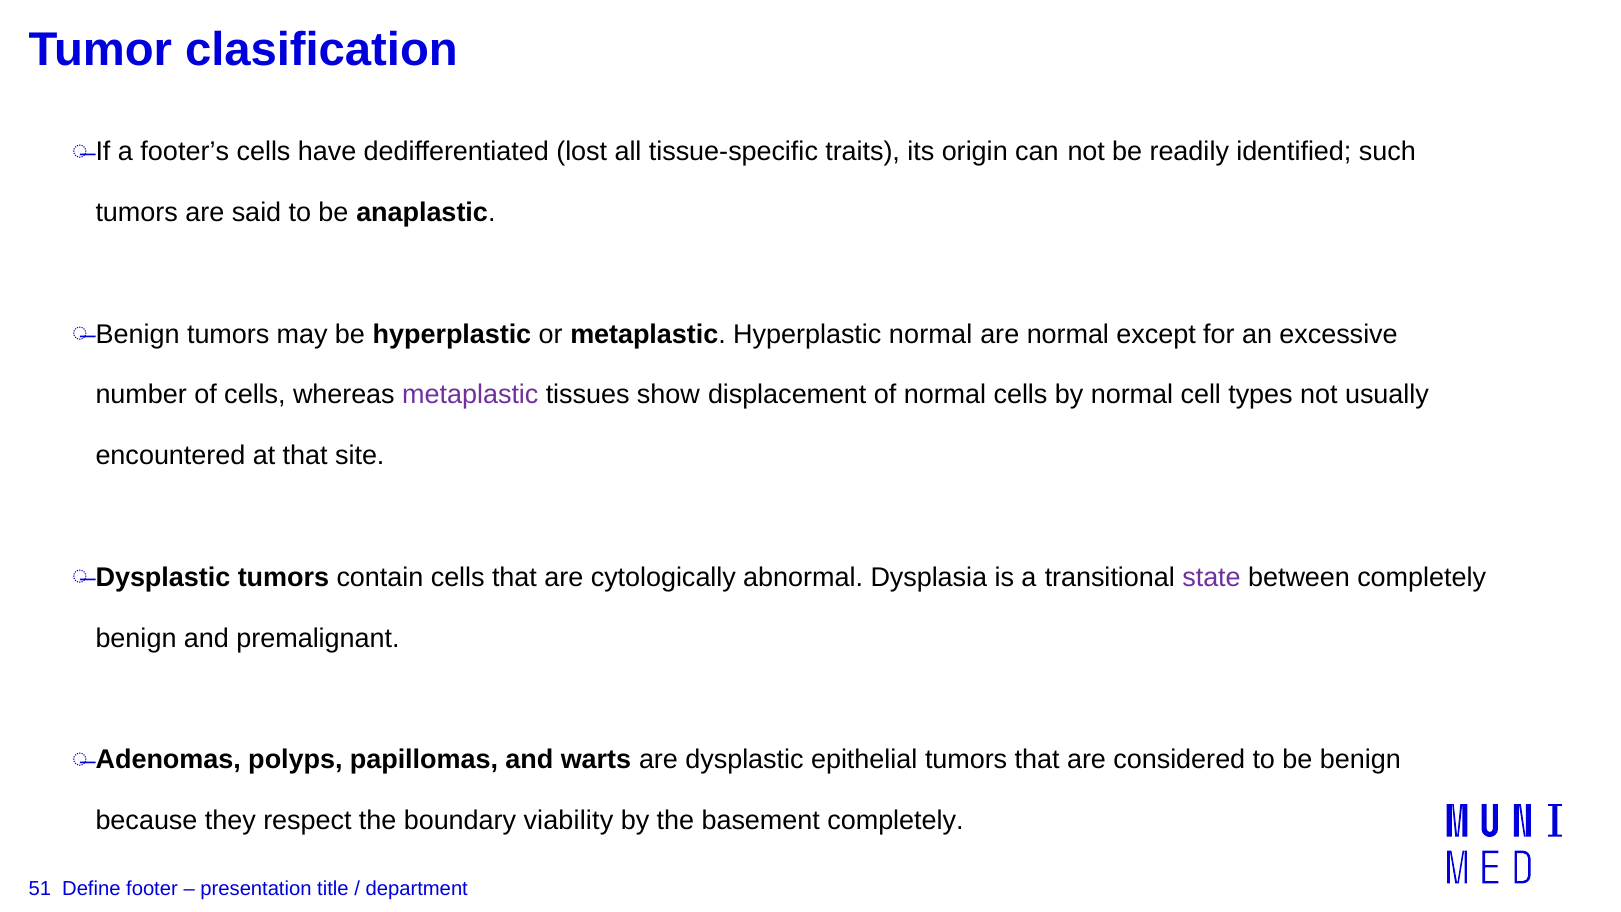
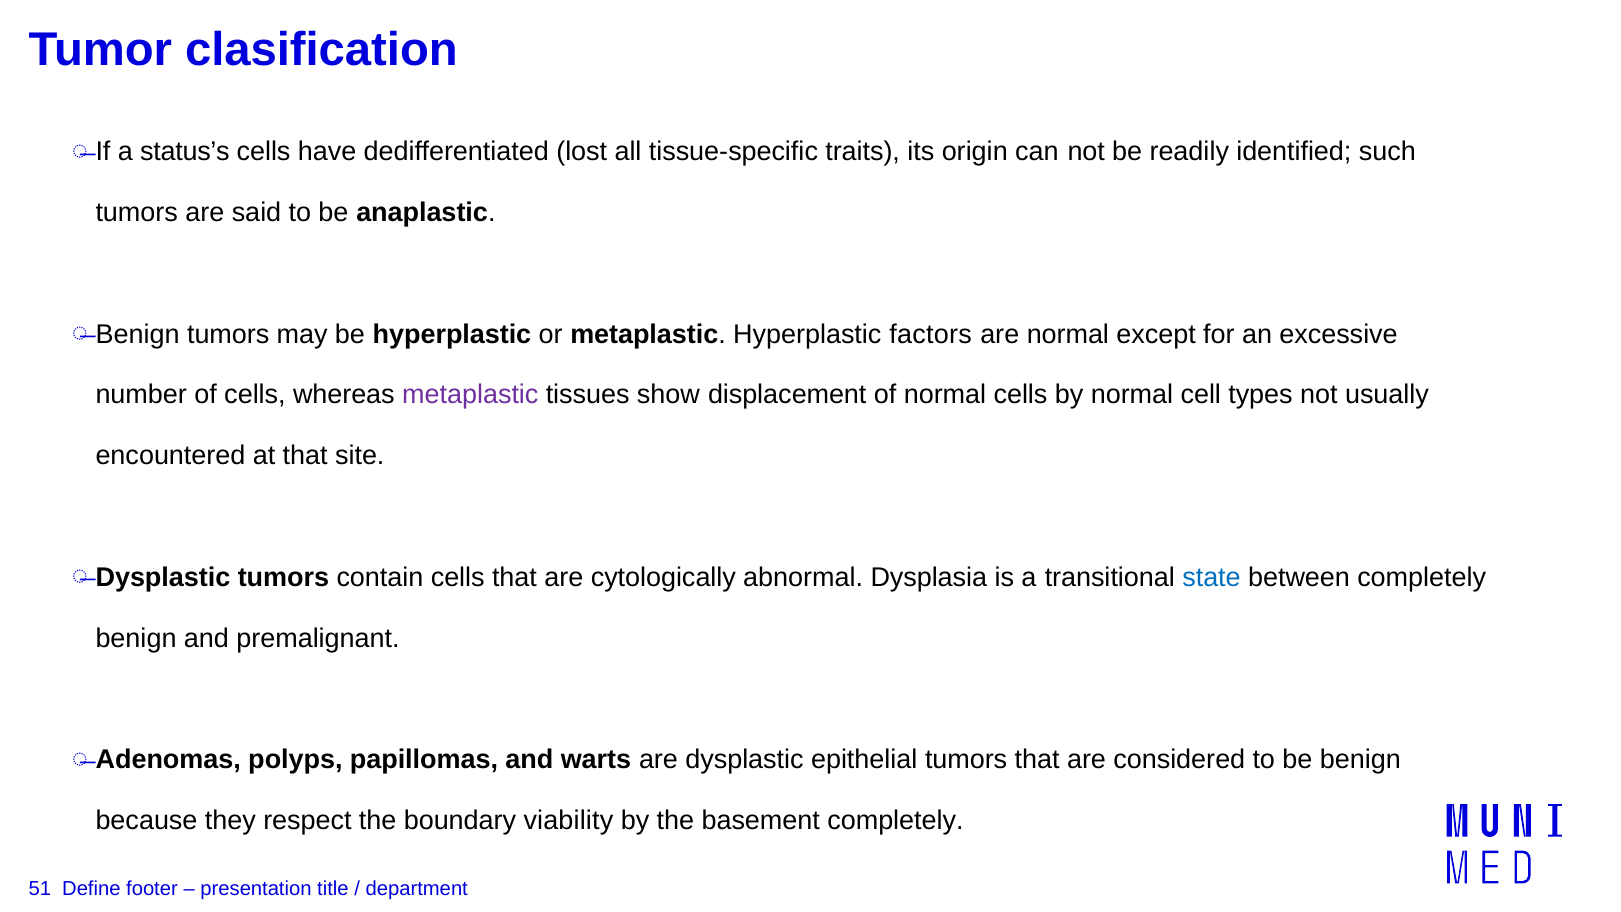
footer’s: footer’s -> status’s
Hyperplastic normal: normal -> factors
state colour: purple -> blue
